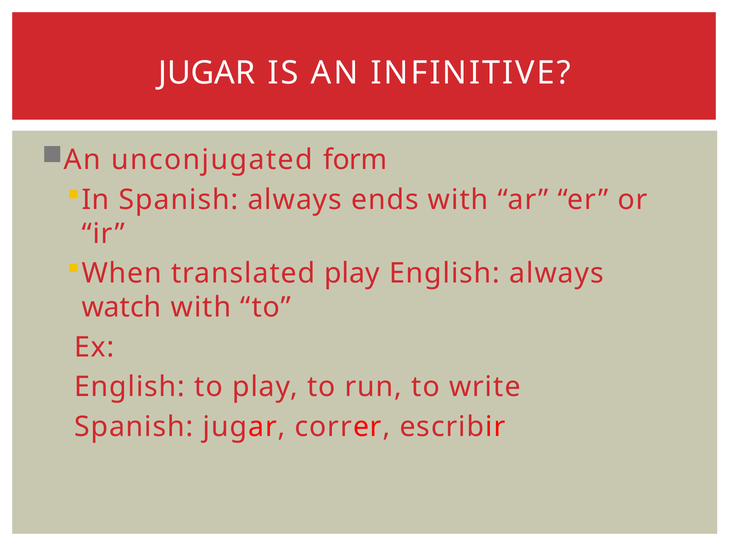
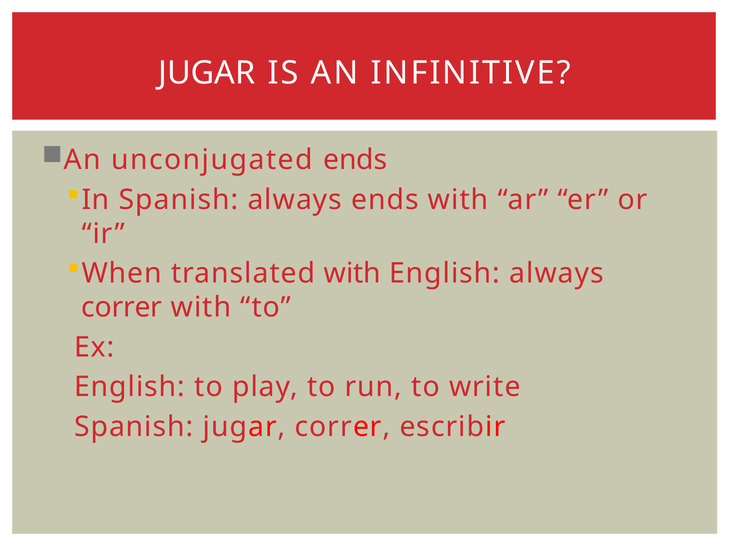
unconjugated form: form -> ends
translated play: play -> with
watch at (121, 307): watch -> correr
